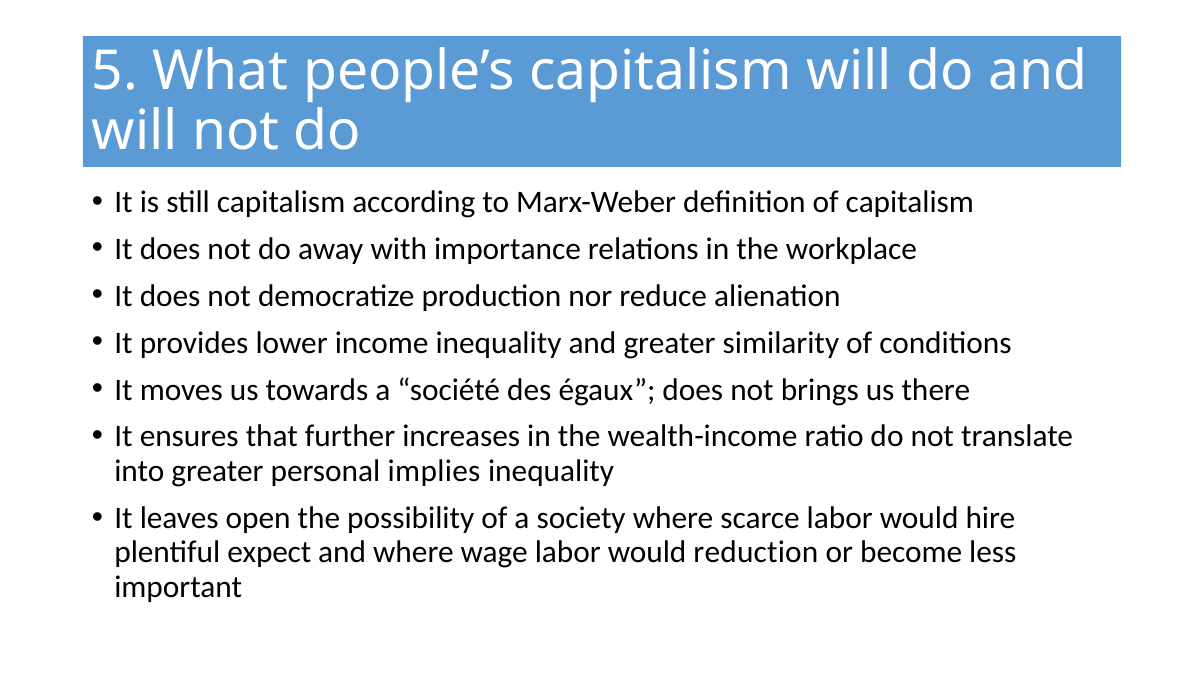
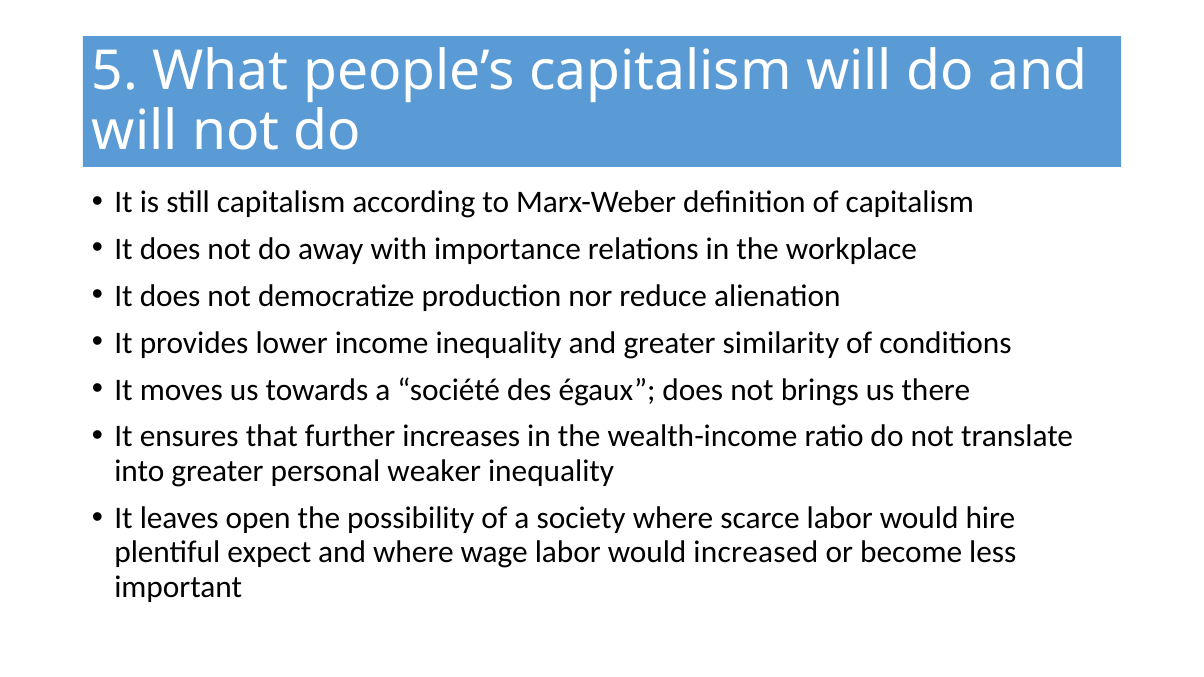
implies: implies -> weaker
reduction: reduction -> increased
